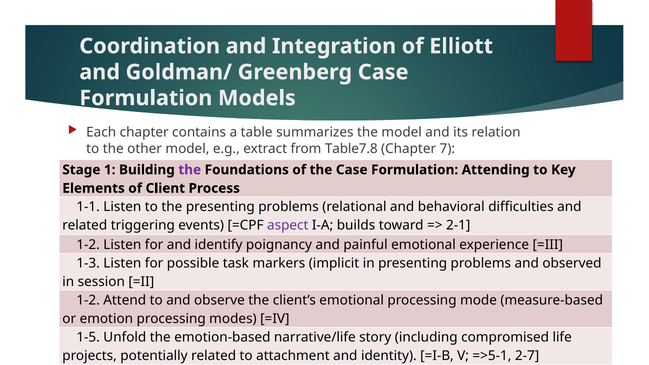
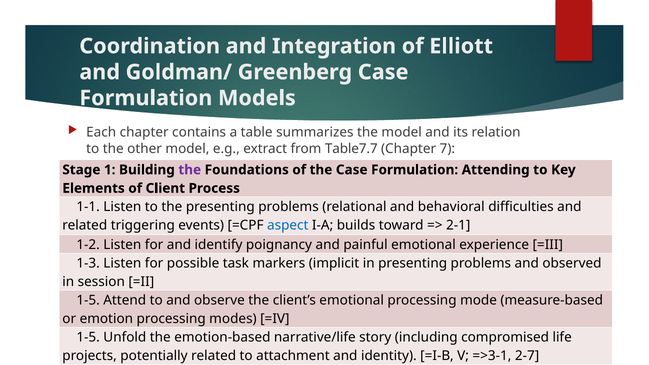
Table7.8: Table7.8 -> Table7.7
aspect colour: purple -> blue
1-2 at (88, 300): 1-2 -> 1-5
=>5-1: =>5-1 -> =>3-1
